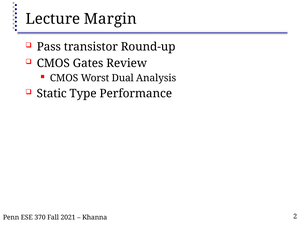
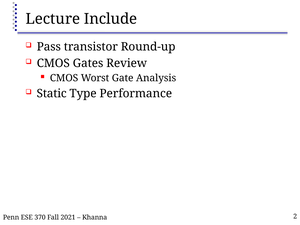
Margin: Margin -> Include
Dual: Dual -> Gate
